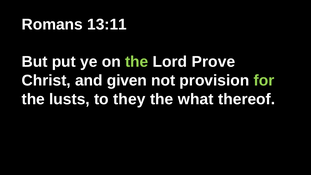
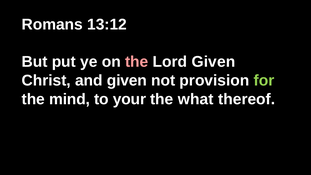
13:11: 13:11 -> 13:12
the at (137, 62) colour: light green -> pink
Lord Prove: Prove -> Given
lusts: lusts -> mind
they: they -> your
